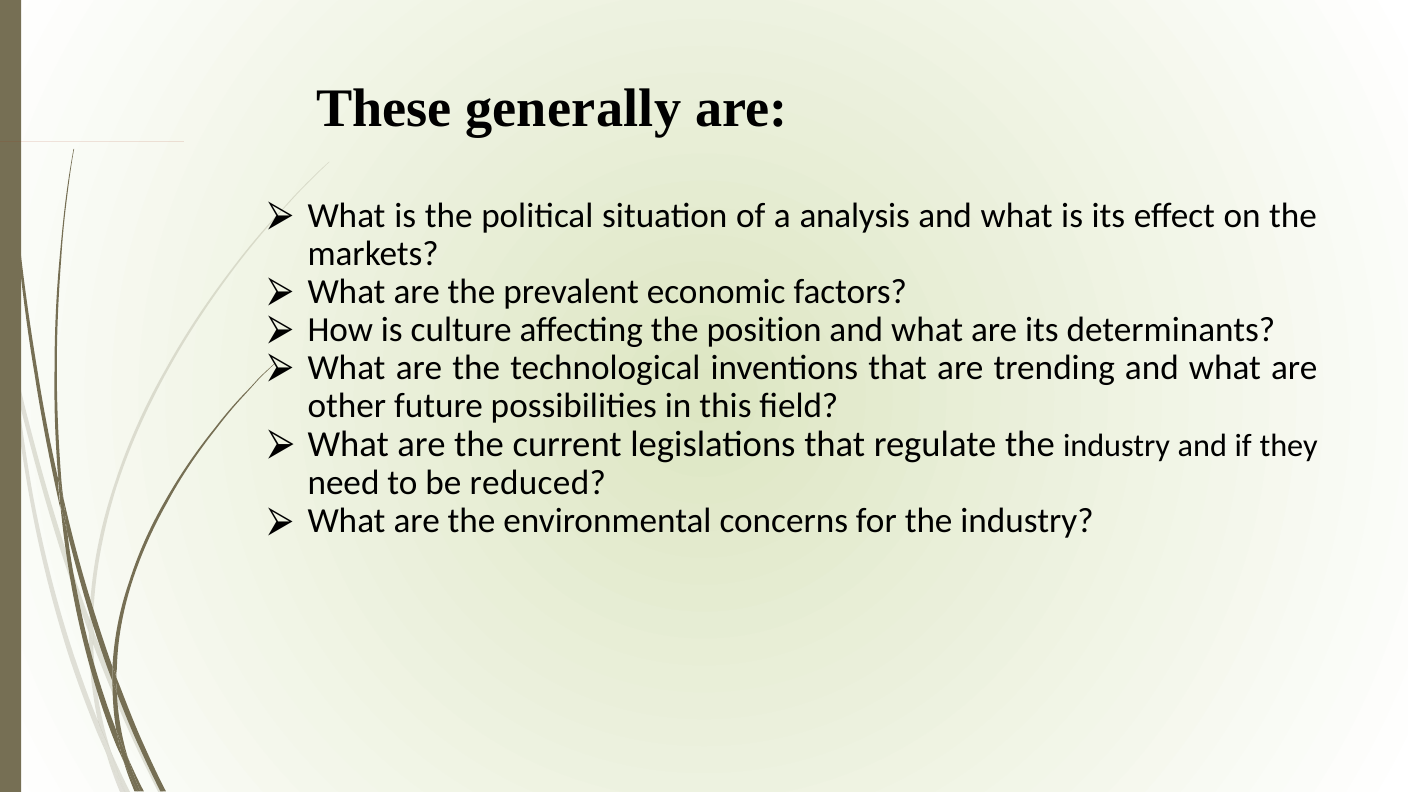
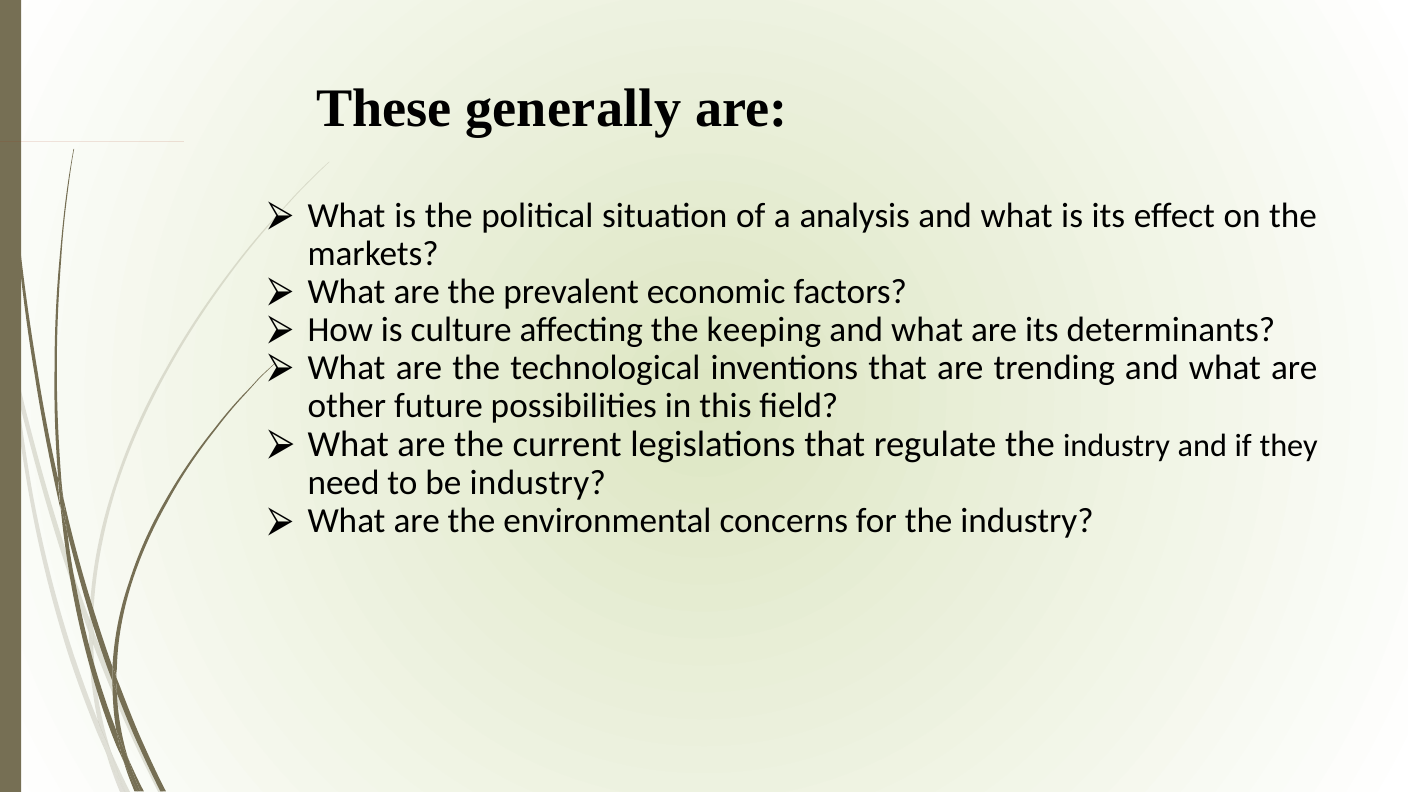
position: position -> keeping
be reduced: reduced -> industry
